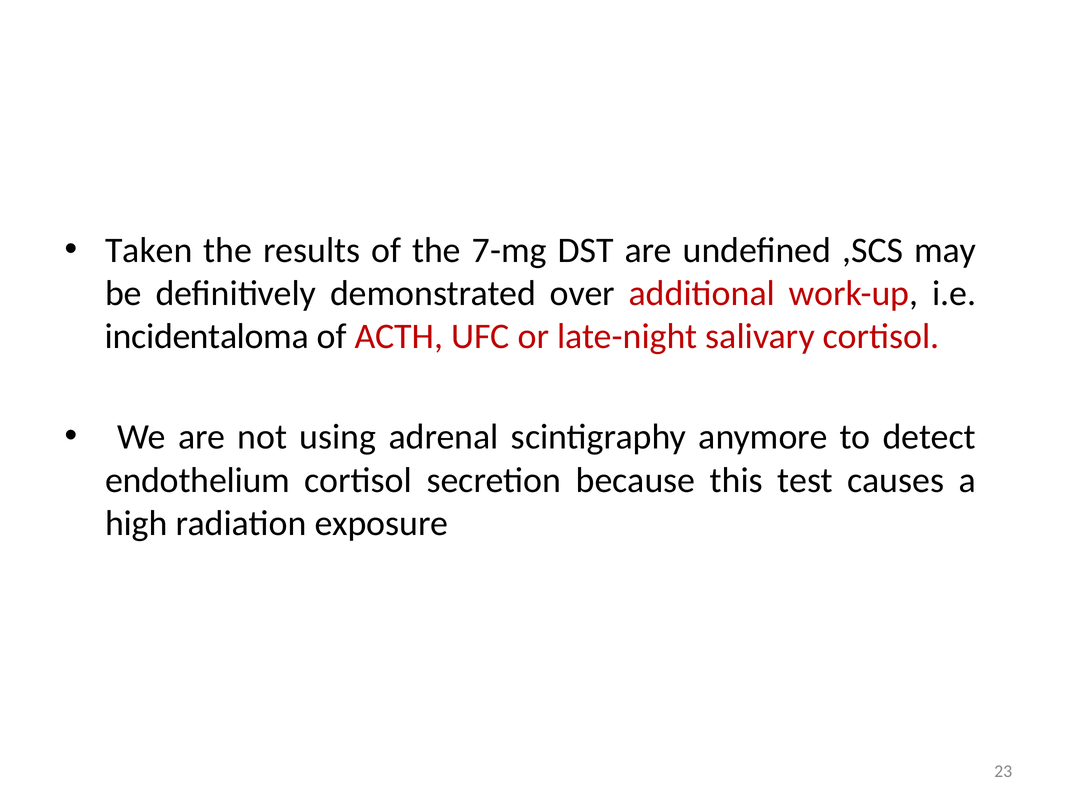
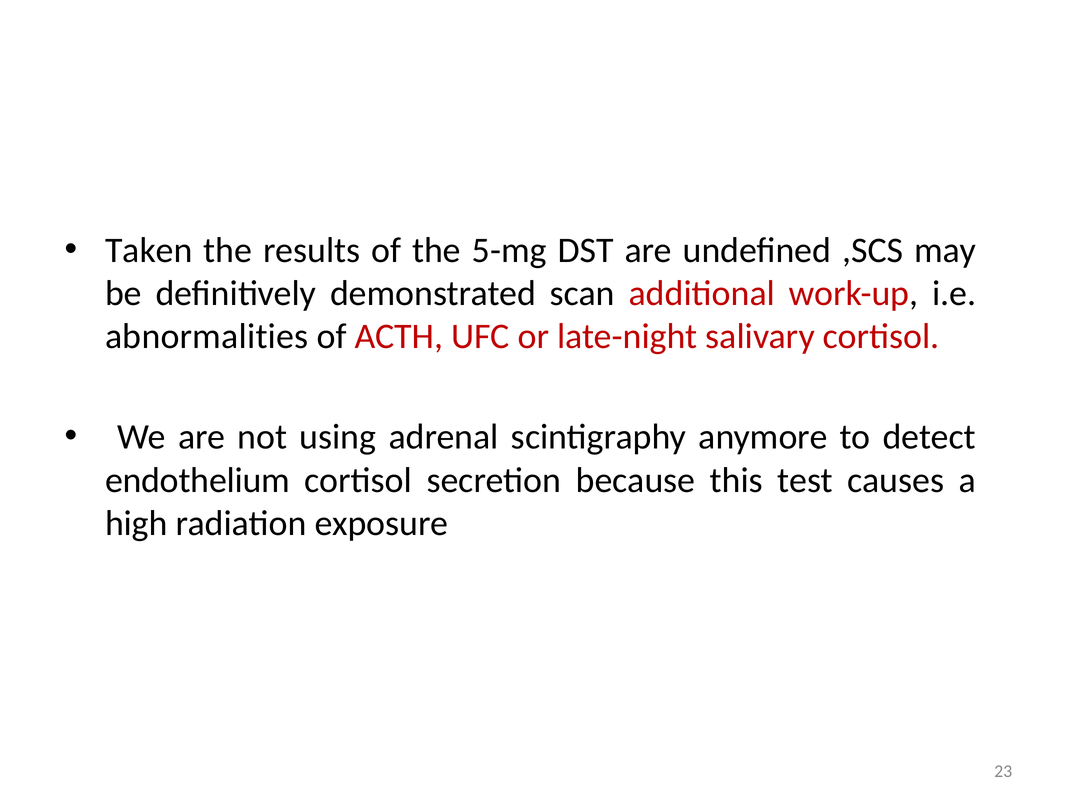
7-mg: 7-mg -> 5-mg
over: over -> scan
incidentaloma: incidentaloma -> abnormalities
